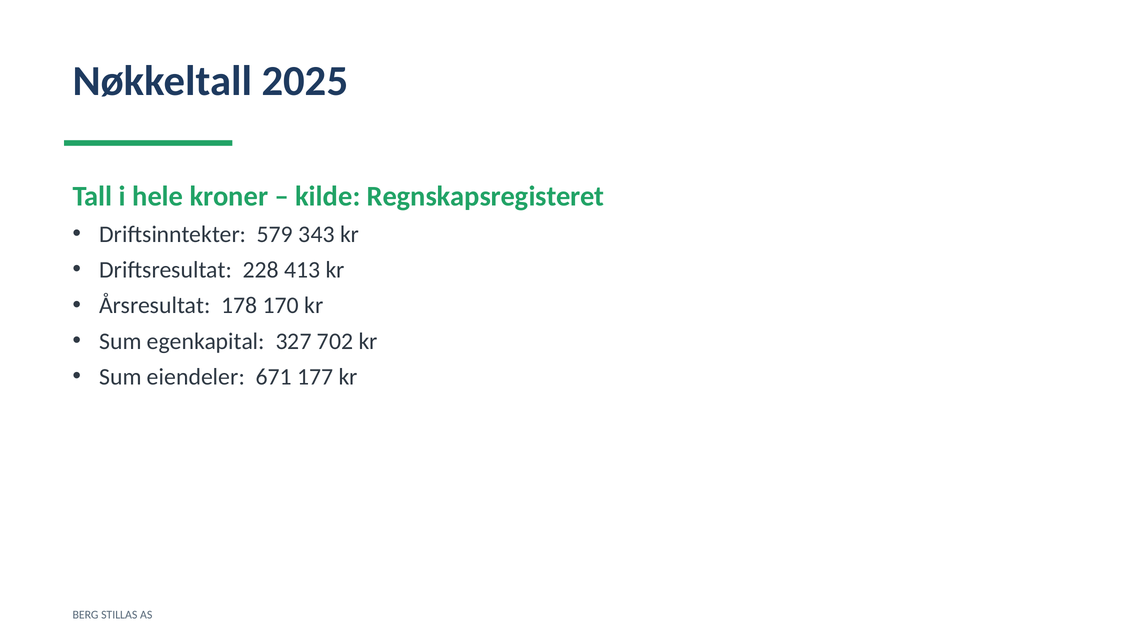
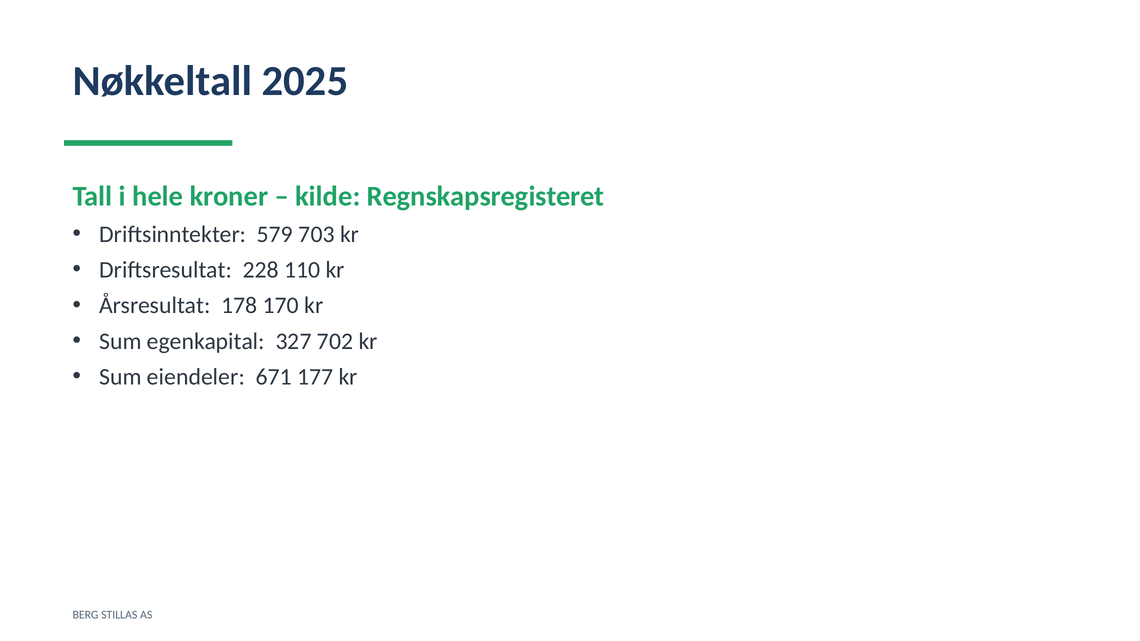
343: 343 -> 703
413: 413 -> 110
